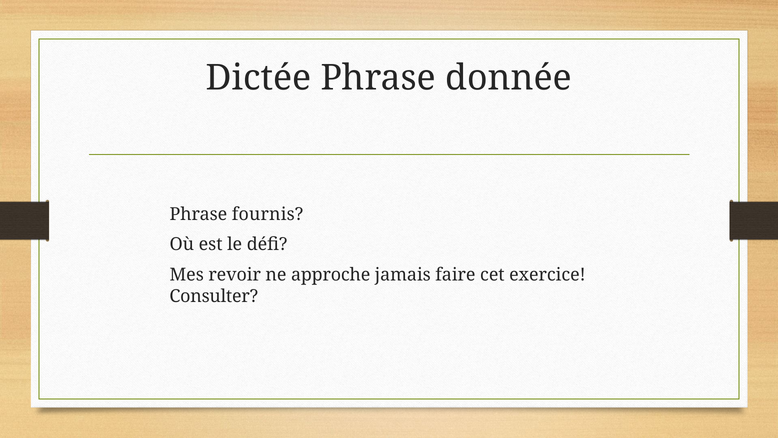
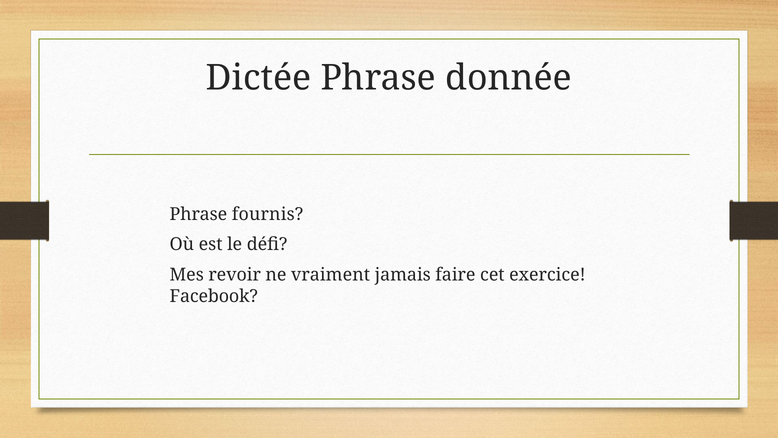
approche: approche -> vraiment
Consulter: Consulter -> Facebook
